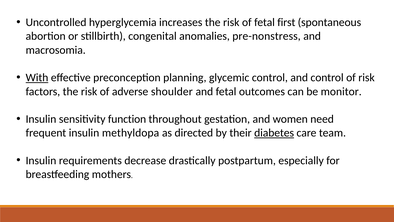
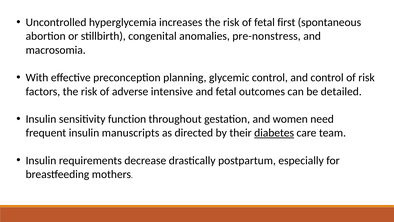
With underline: present -> none
shoulder: shoulder -> intensive
monitor: monitor -> detailed
methyldopa: methyldopa -> manuscripts
